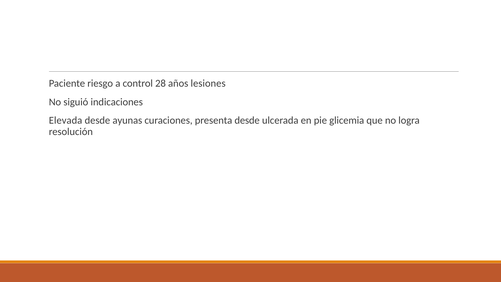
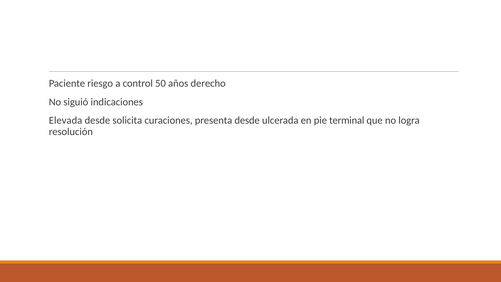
28: 28 -> 50
lesiones: lesiones -> derecho
ayunas: ayunas -> solicita
glicemia: glicemia -> terminal
